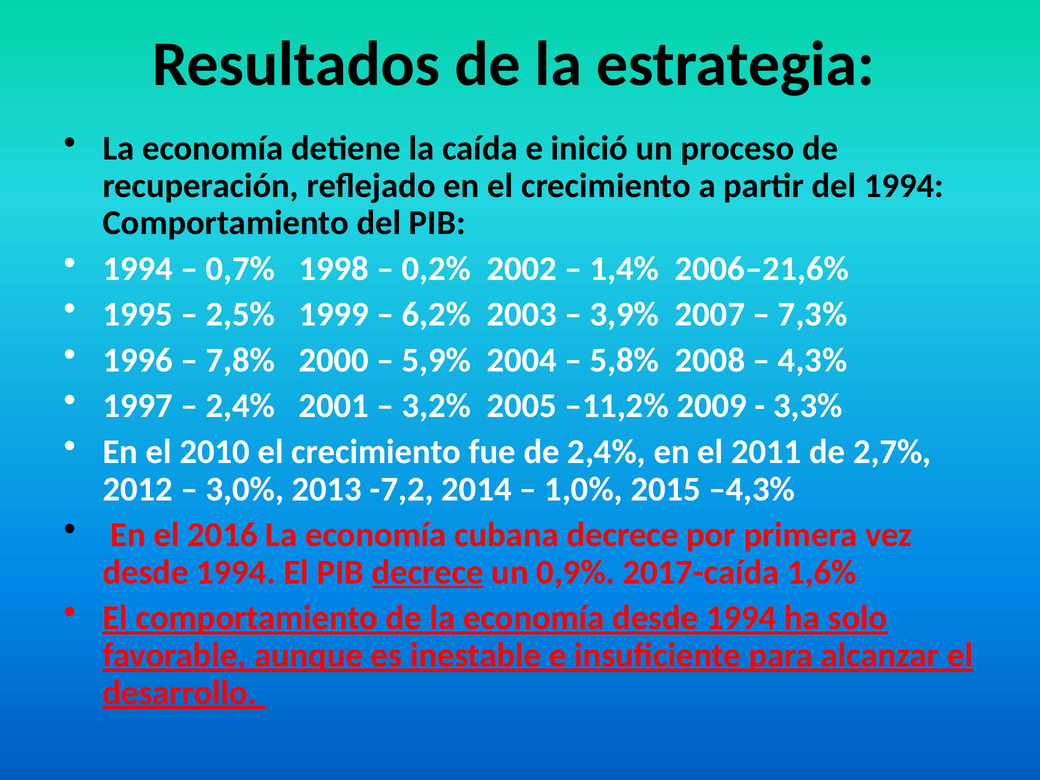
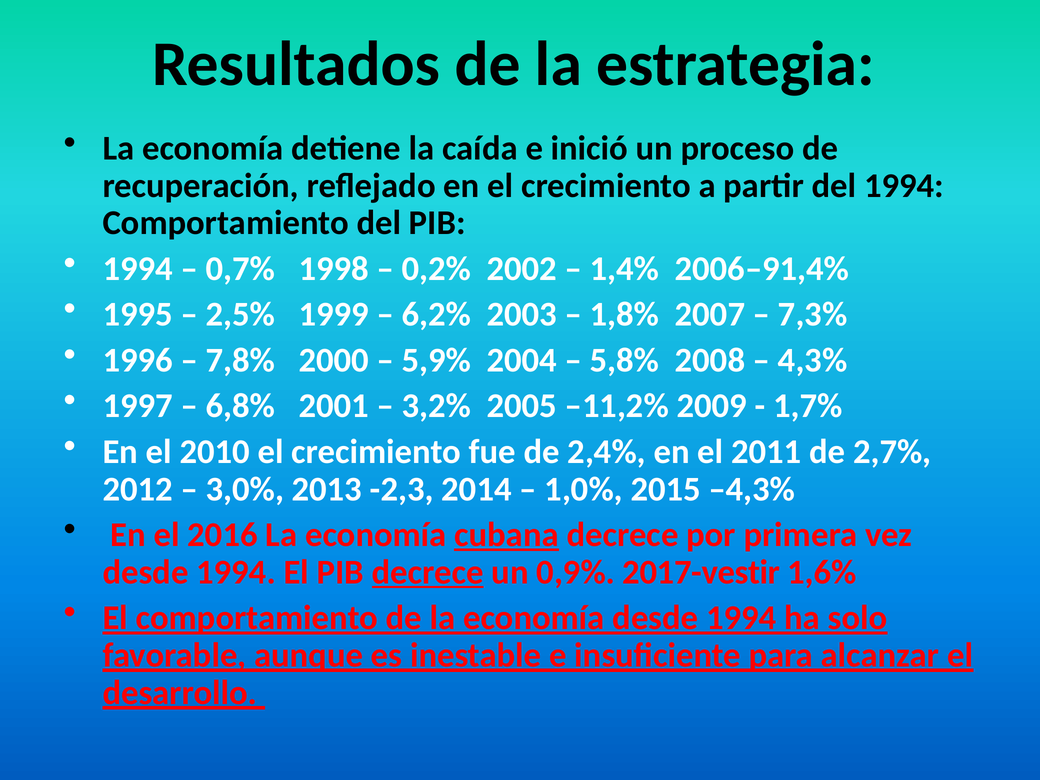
2006–21,6%: 2006–21,6% -> 2006–91,4%
3,9%: 3,9% -> 1,8%
2,4% at (240, 406): 2,4% -> 6,8%
3,3%: 3,3% -> 1,7%
-7,2: -7,2 -> -2,3
cubana underline: none -> present
2017-caída: 2017-caída -> 2017-vestir
